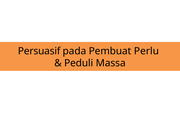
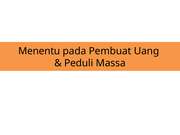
Persuasif: Persuasif -> Menentu
Perlu: Perlu -> Uang
